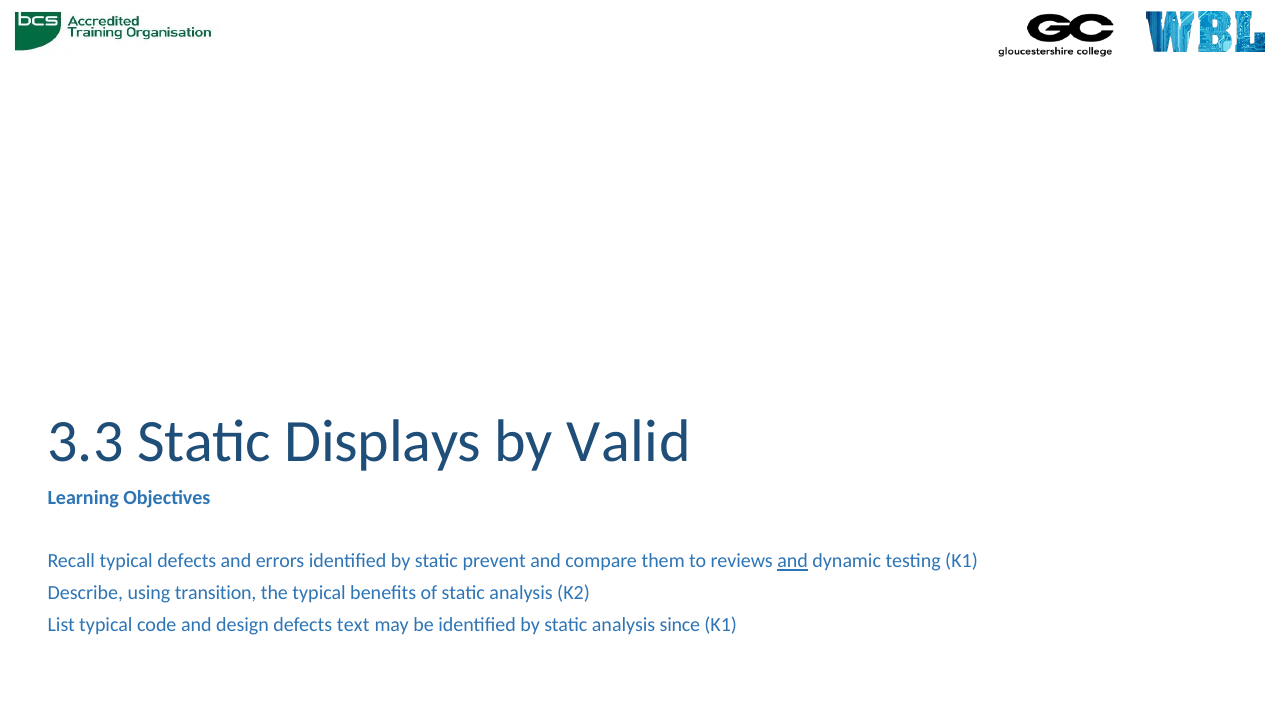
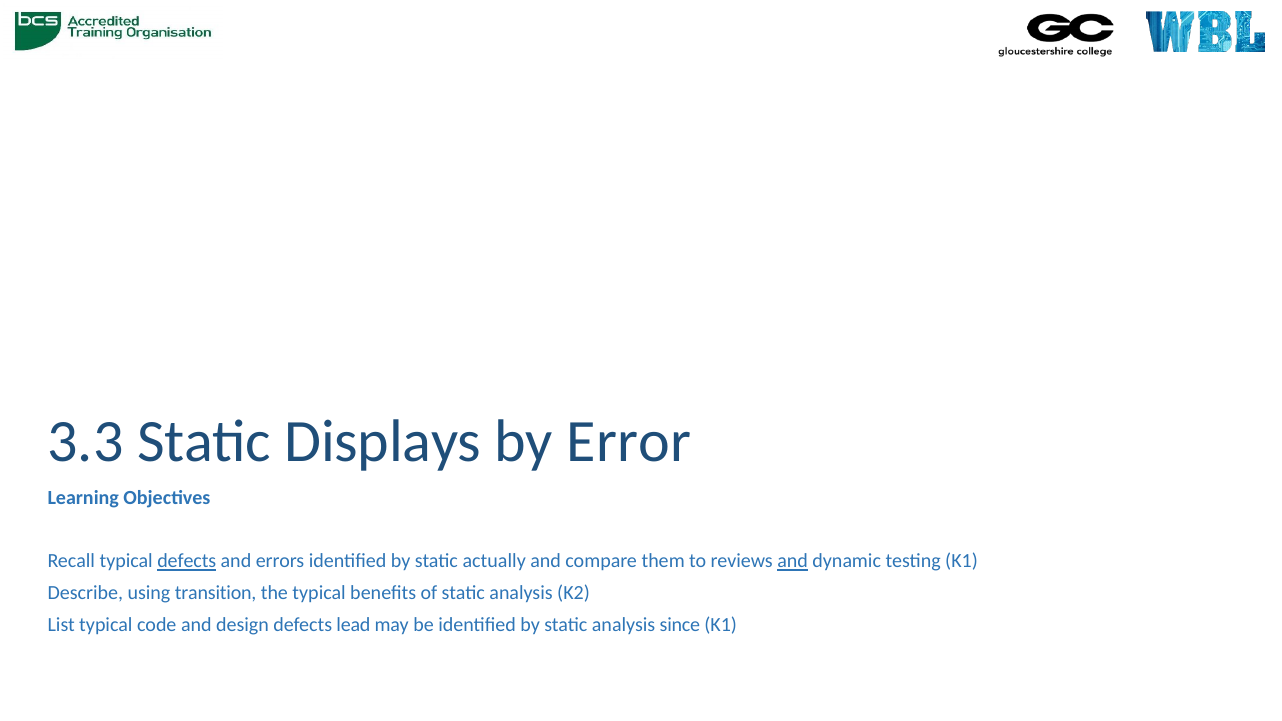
Valid: Valid -> Error
defects at (187, 561) underline: none -> present
prevent: prevent -> actually
text: text -> lead
